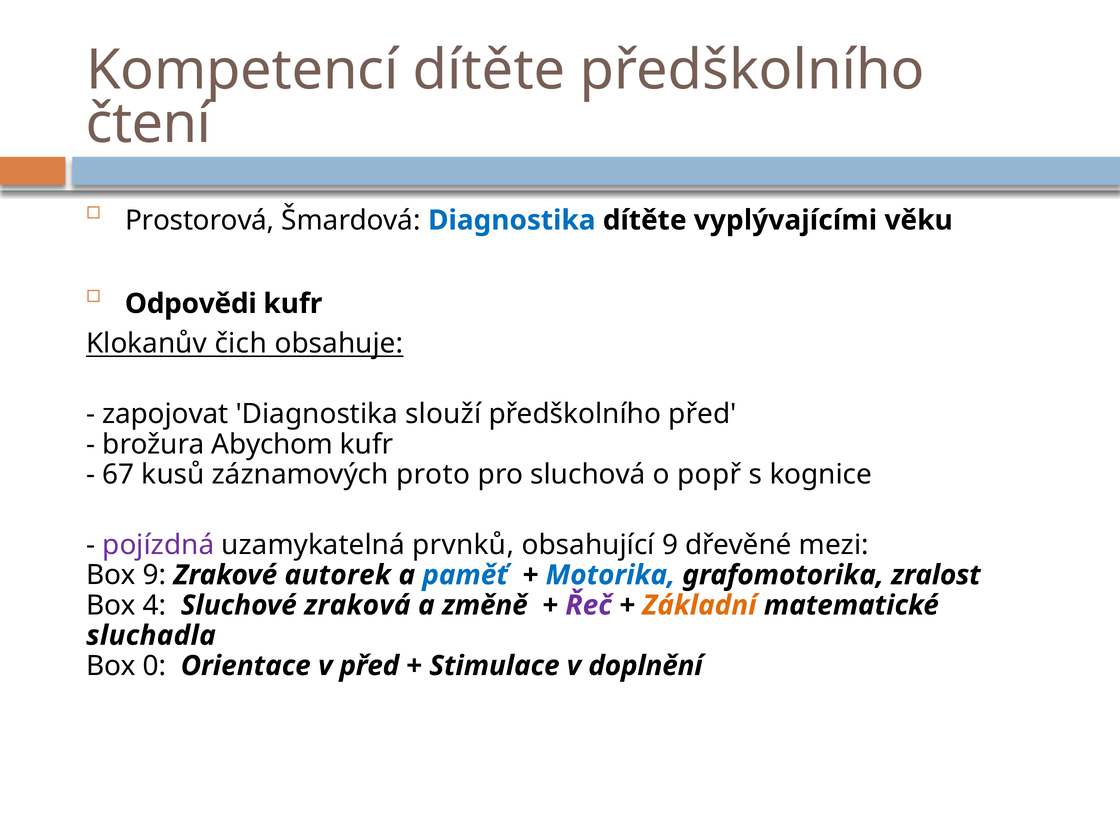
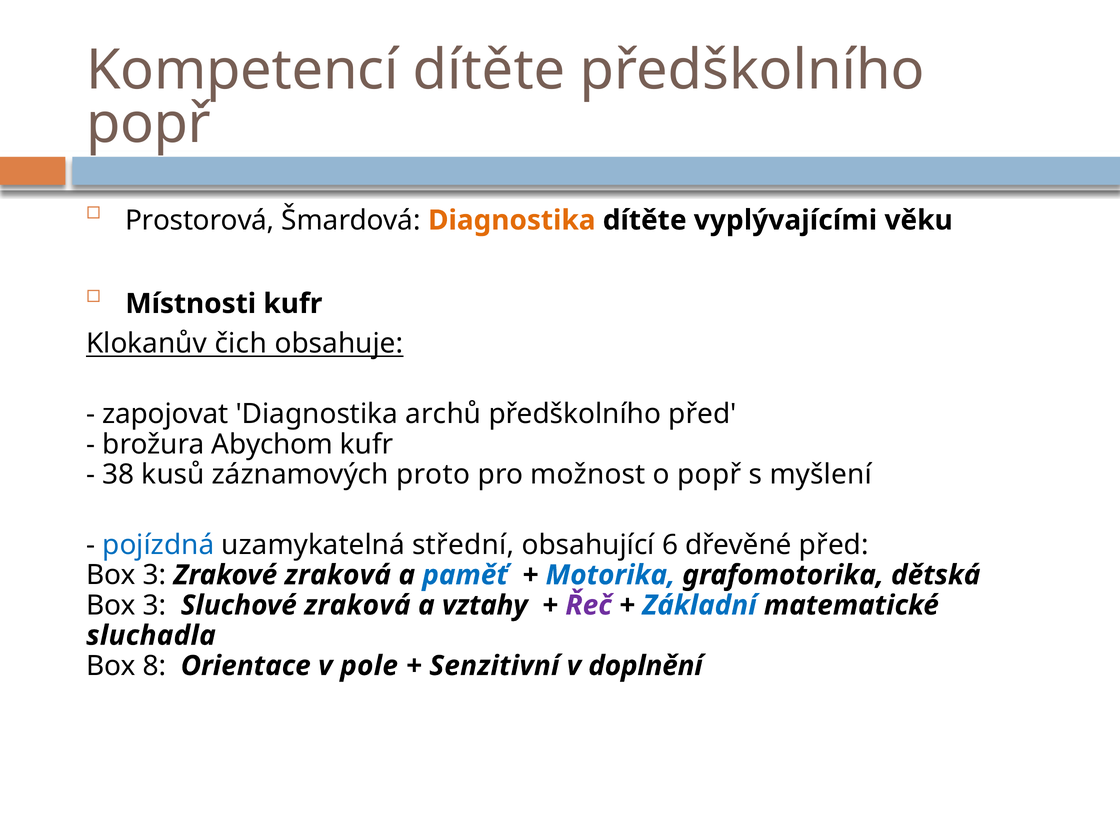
čtení at (149, 124): čtení -> popř
Diagnostika at (512, 220) colour: blue -> orange
Odpovědi: Odpovědi -> Místnosti
slouží: slouží -> archů
67: 67 -> 38
sluchová: sluchová -> možnost
kognice: kognice -> myšlení
pojízdná colour: purple -> blue
prvnků: prvnků -> střední
obsahující 9: 9 -> 6
dřevěné mezi: mezi -> před
9 at (154, 575): 9 -> 3
Zrakové autorek: autorek -> zraková
zralost: zralost -> dětská
4 at (154, 605): 4 -> 3
změně: změně -> vztahy
Základní colour: orange -> blue
0: 0 -> 8
v před: před -> pole
Stimulace: Stimulace -> Senzitivní
